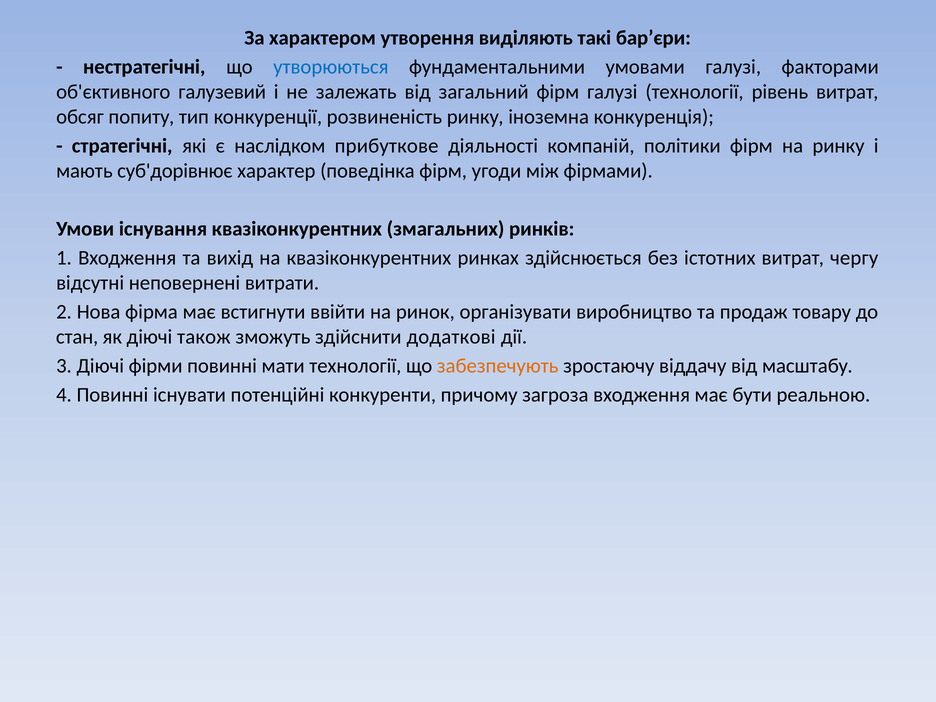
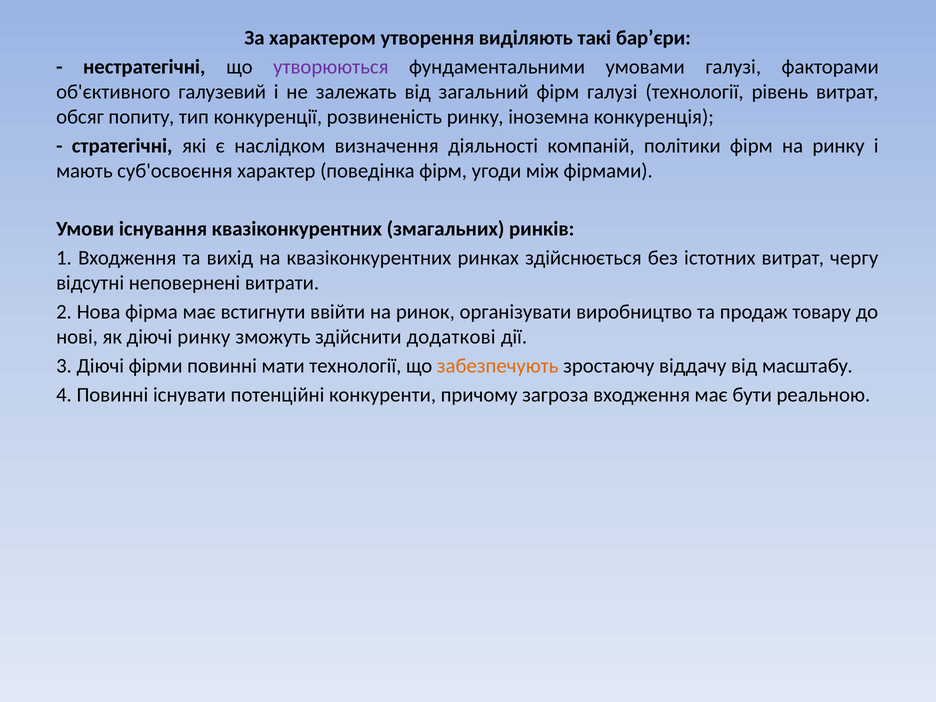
утворюються colour: blue -> purple
прибуткове: прибуткове -> визначення
суб'дорівнює: суб'дорівнює -> суб'освоєння
стан: стан -> нові
діючі також: також -> ринку
